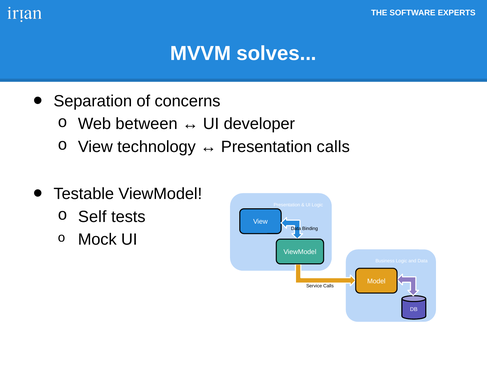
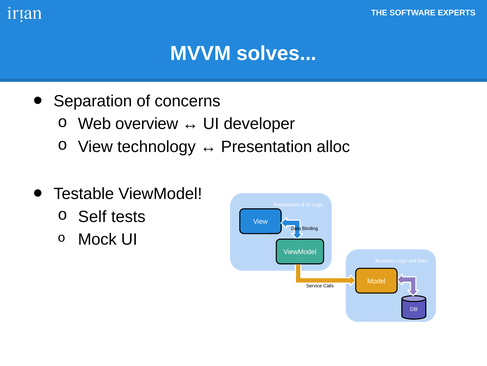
between: between -> overview
Presentation calls: calls -> alloc
